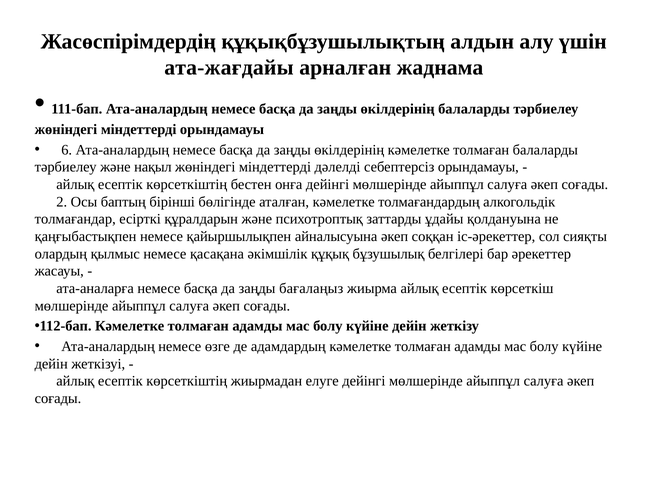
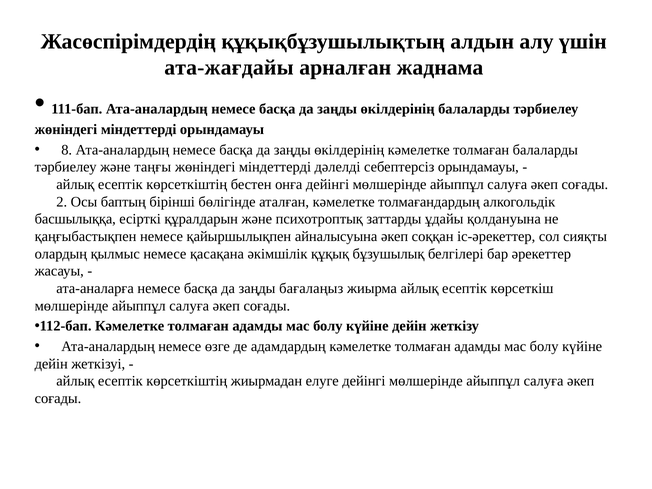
6: 6 -> 8
нақыл: нақыл -> таңғы
толмағандар: толмағандар -> басшылыққа
